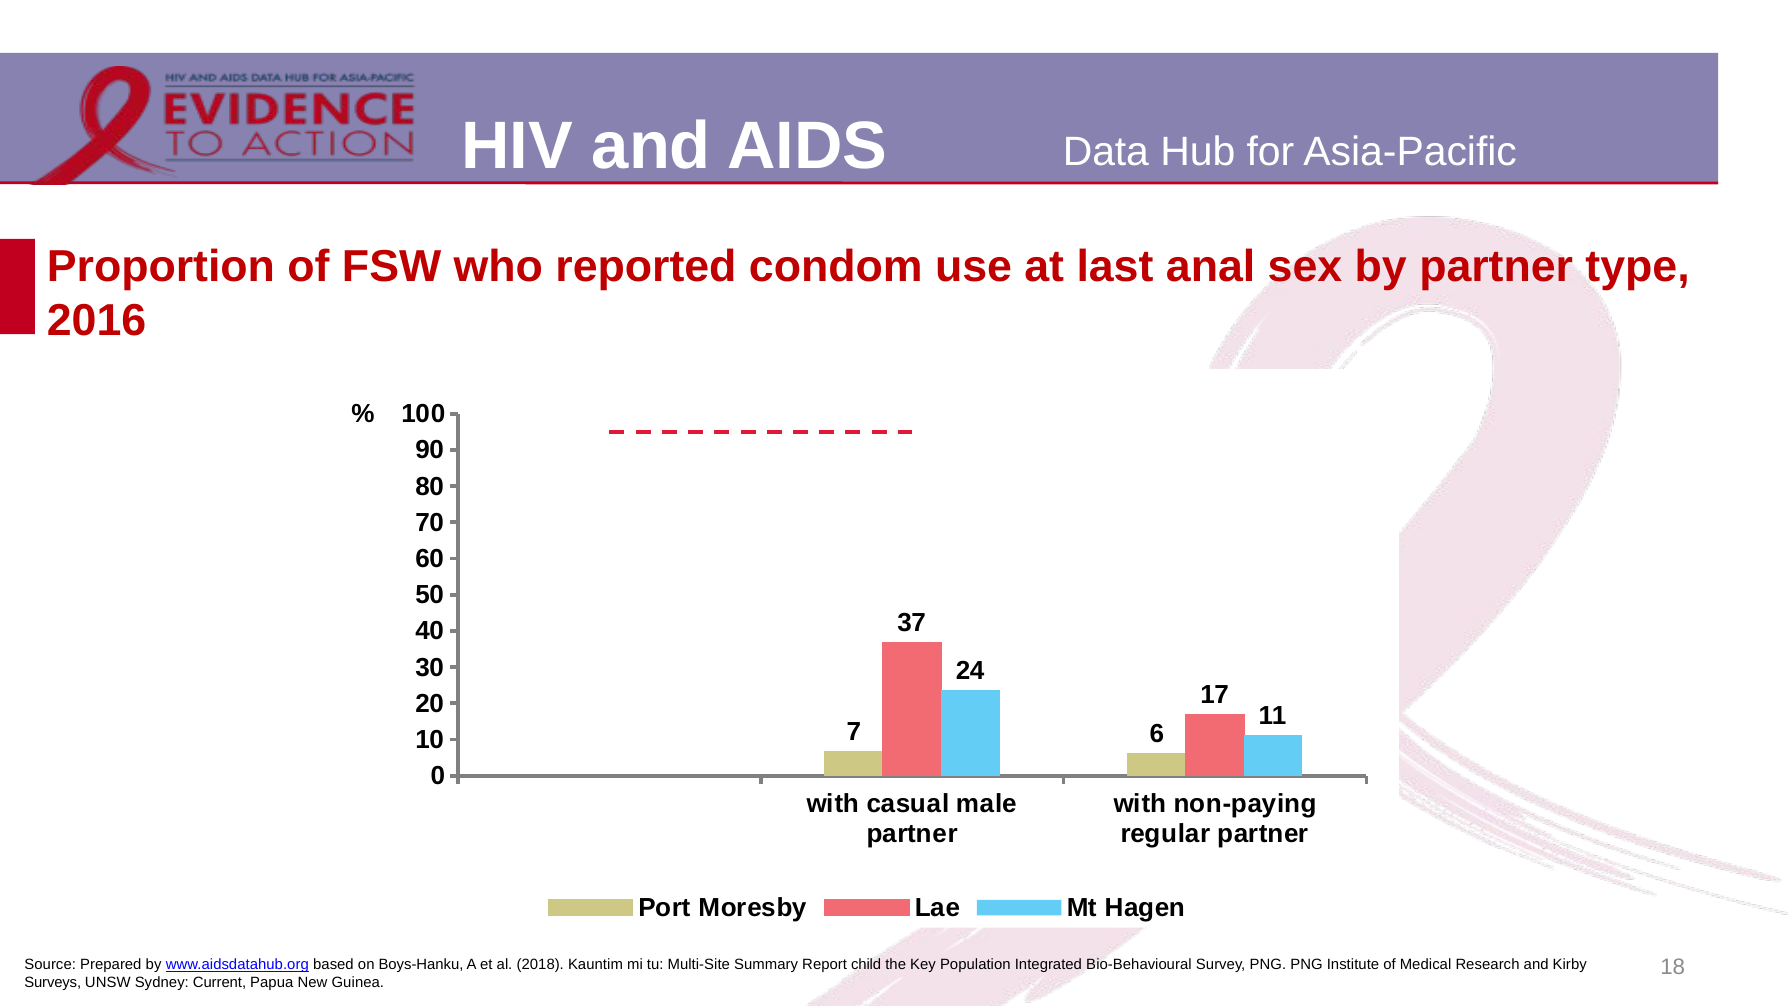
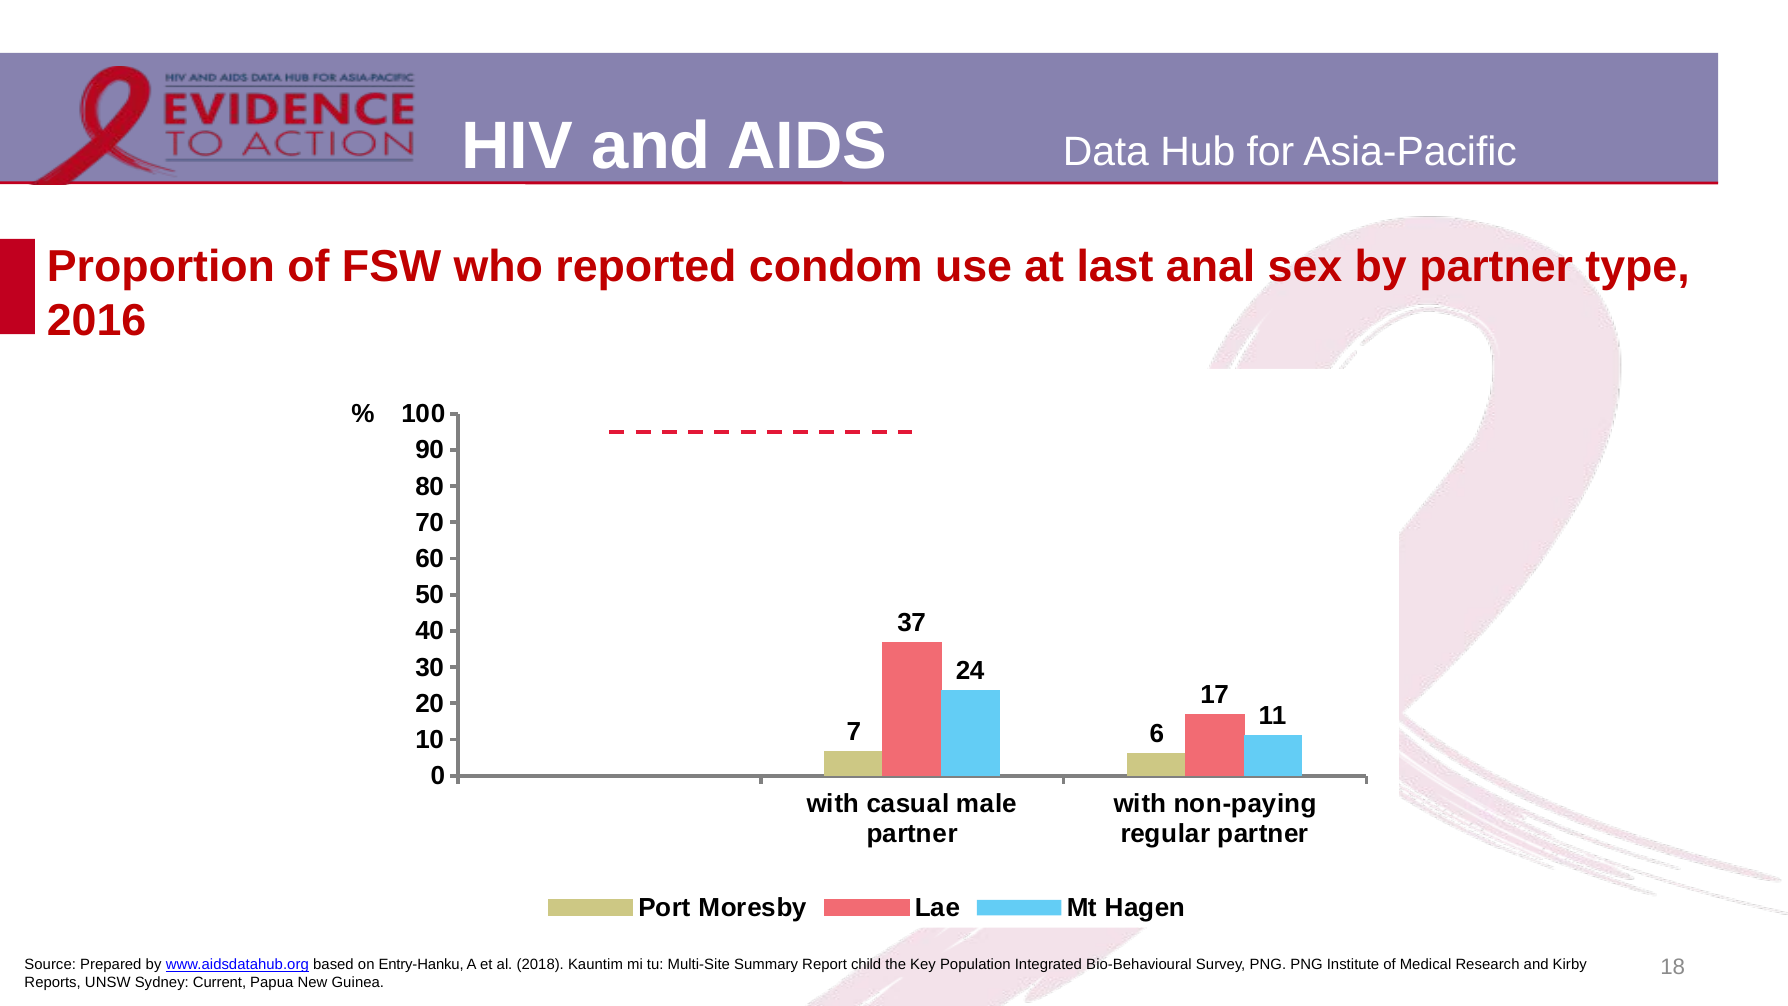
Boys-Hanku: Boys-Hanku -> Entry-Hanku
Surveys: Surveys -> Reports
